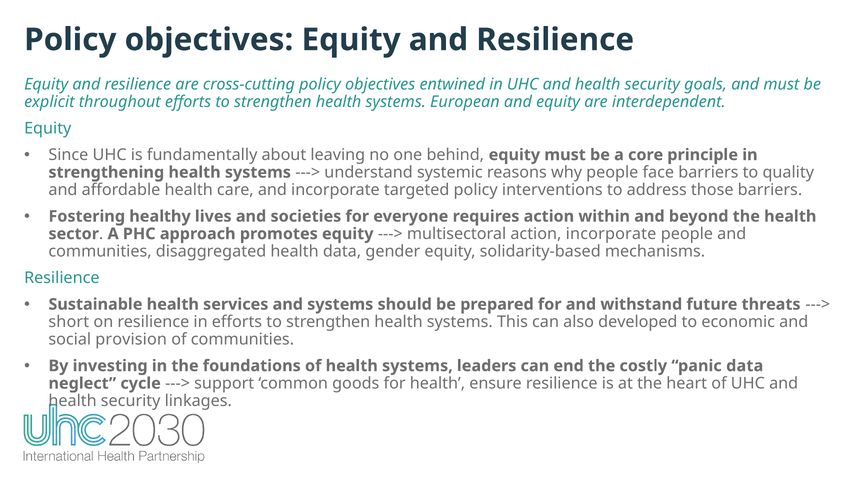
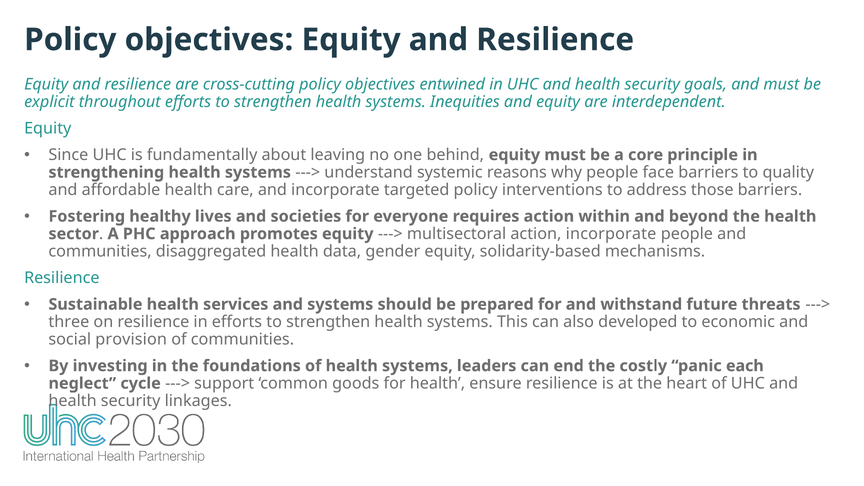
European: European -> Inequities
short: short -> three
panic data: data -> each
